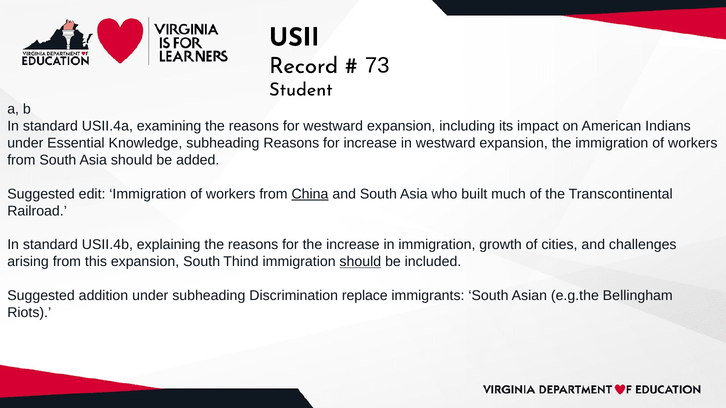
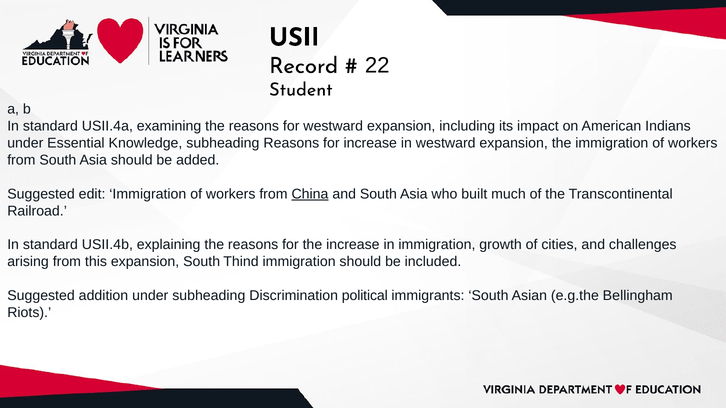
73: 73 -> 22
should at (360, 262) underline: present -> none
replace: replace -> political
